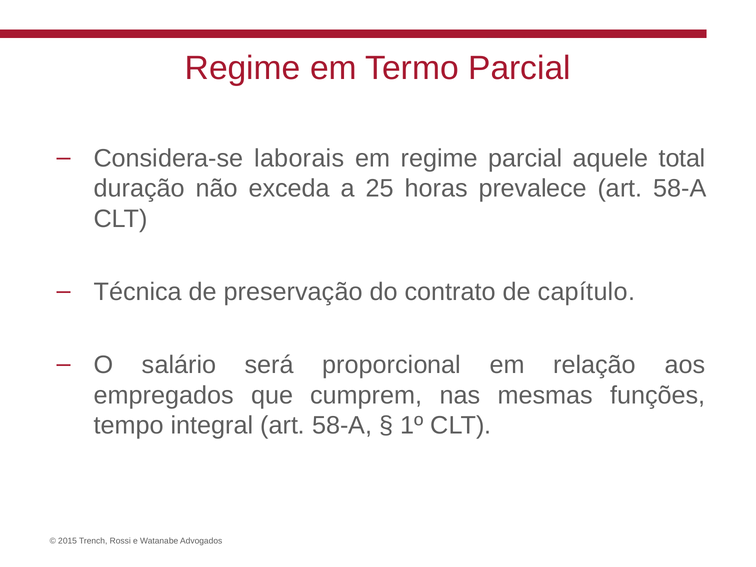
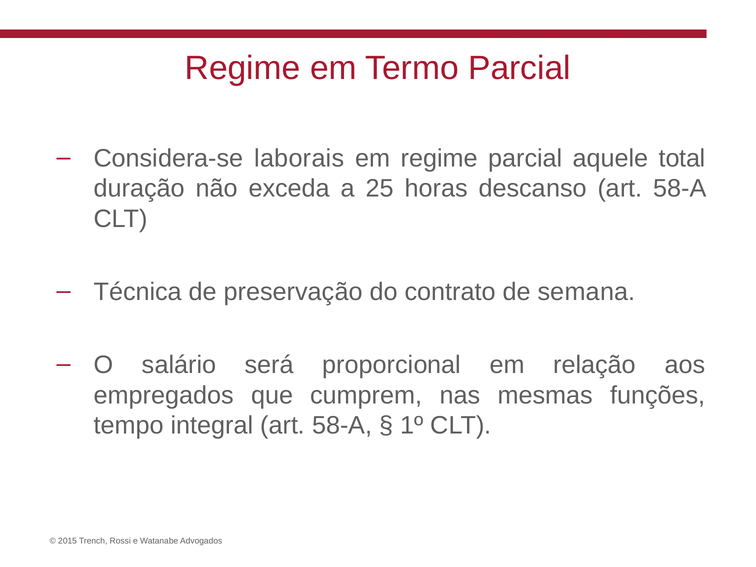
prevalece: prevalece -> descanso
capítulo: capítulo -> semana
